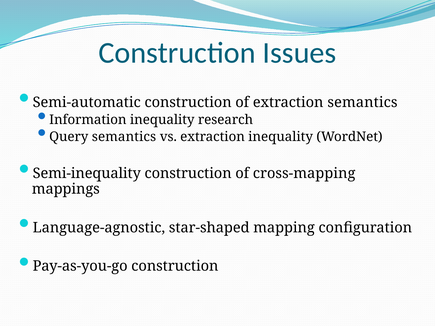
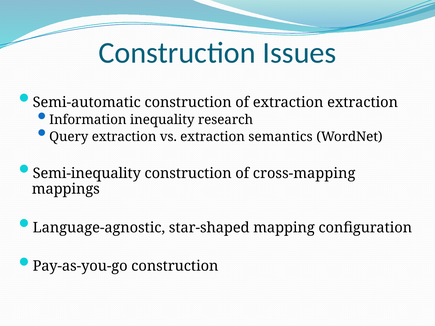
extraction semantics: semantics -> extraction
Query semantics: semantics -> extraction
extraction inequality: inequality -> semantics
